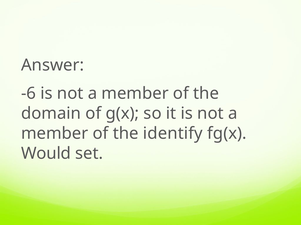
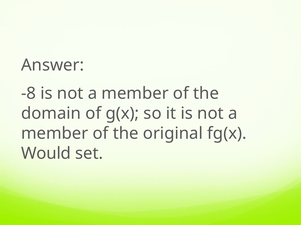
-6: -6 -> -8
identify: identify -> original
